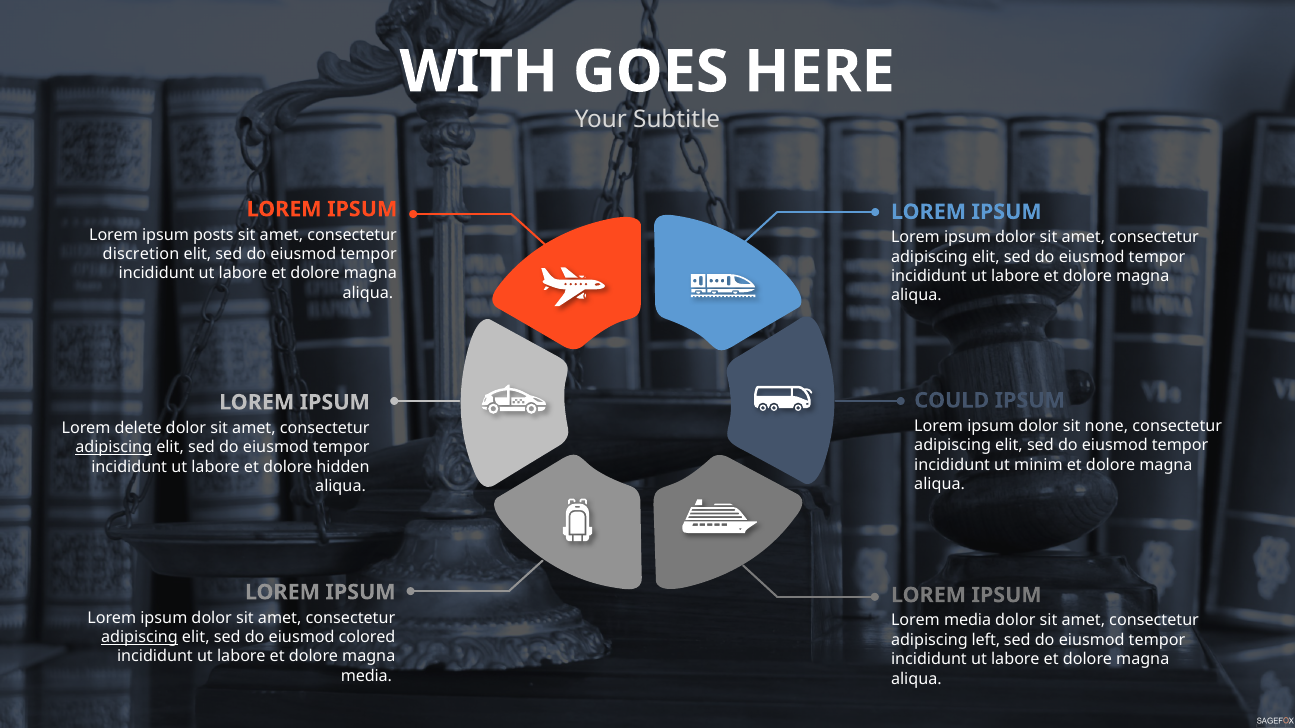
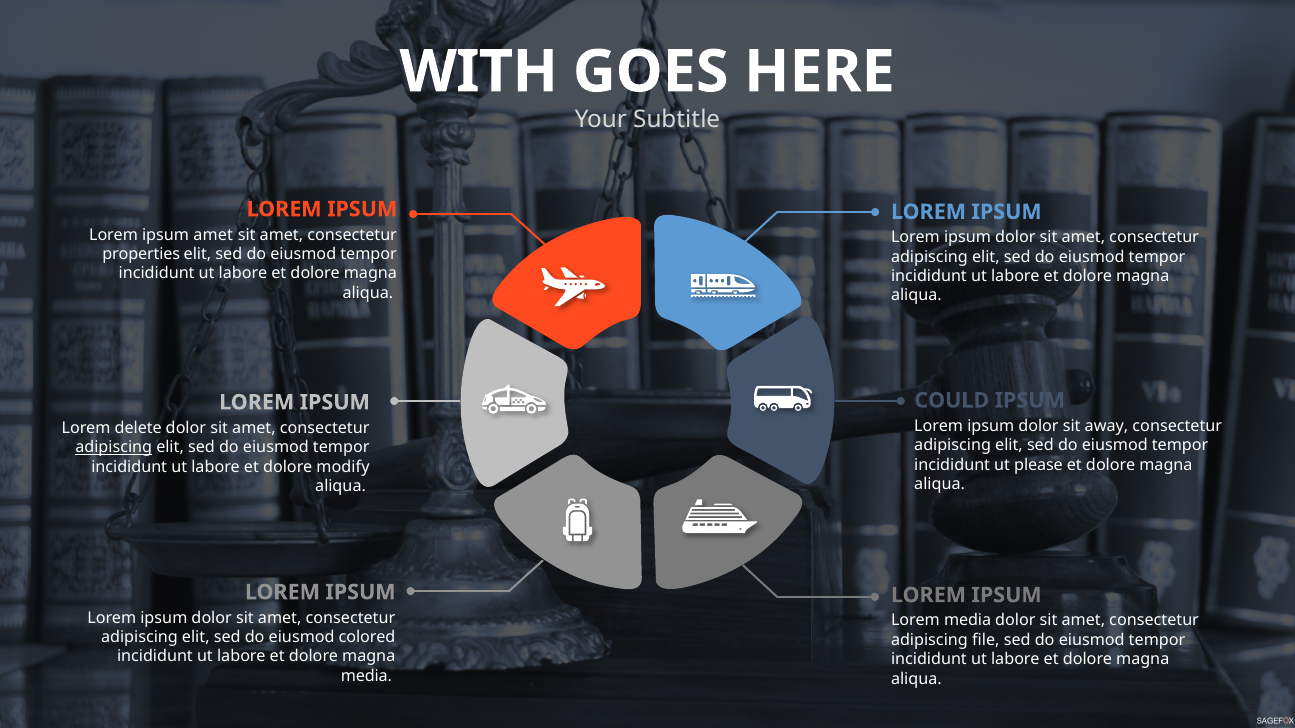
ipsum posts: posts -> amet
discretion: discretion -> properties
none: none -> away
minim: minim -> please
hidden: hidden -> modify
adipiscing at (139, 637) underline: present -> none
left: left -> file
